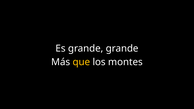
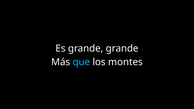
que colour: yellow -> light blue
